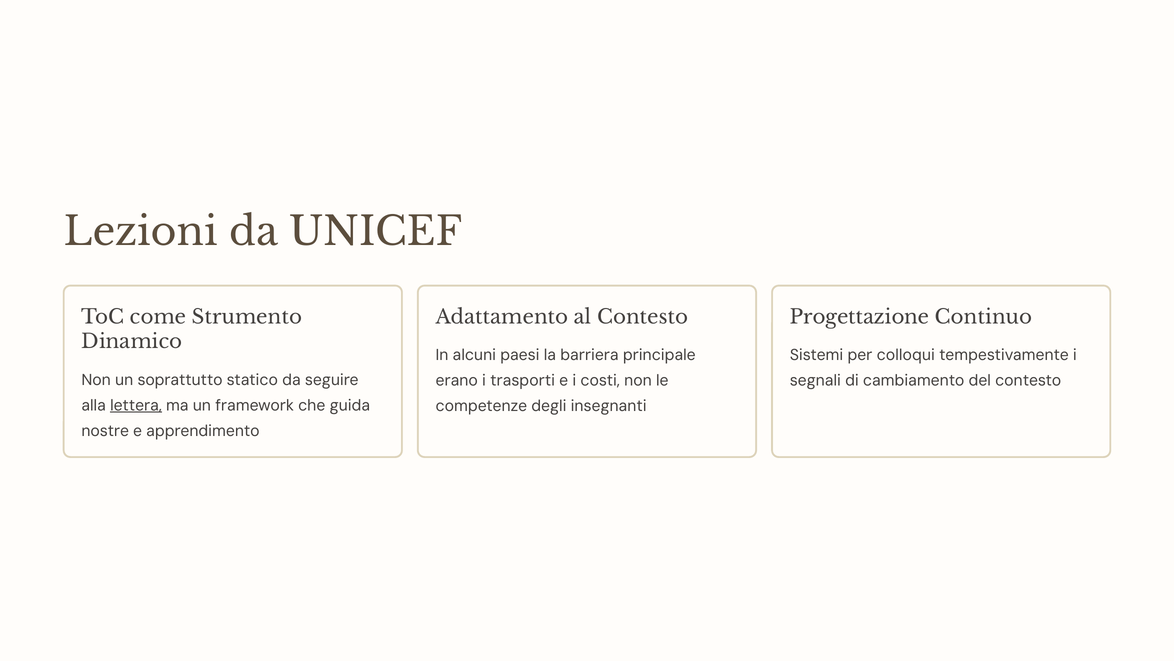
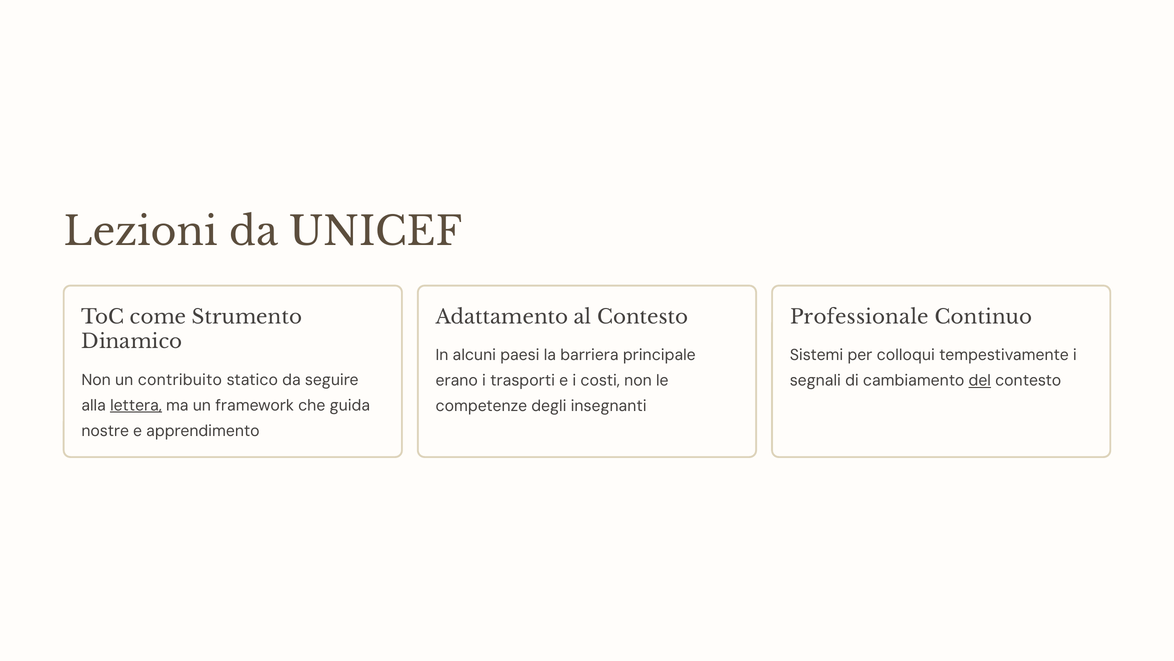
Progettazione: Progettazione -> Professionale
soprattutto: soprattutto -> contribuito
del underline: none -> present
